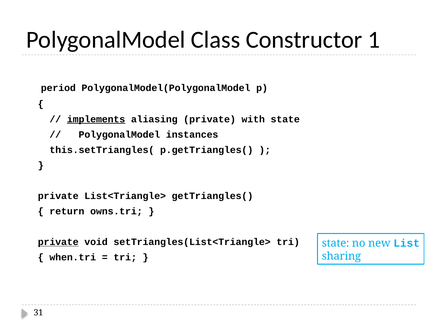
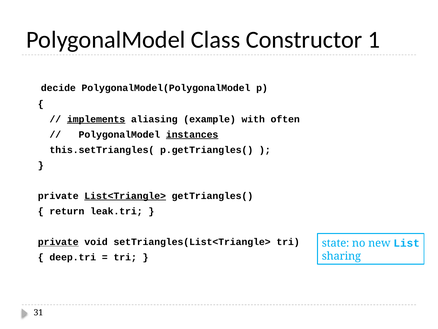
period: period -> decide
aliasing private: private -> example
with state: state -> often
instances underline: none -> present
List<Triangle> underline: none -> present
owns.tri: owns.tri -> leak.tri
when.tri: when.tri -> deep.tri
